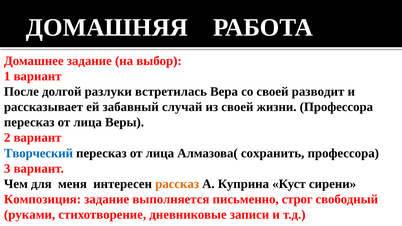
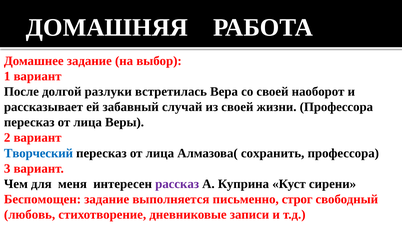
разводит: разводит -> наоборот
рассказ colour: orange -> purple
Композиция: Композиция -> Беспомощен
руками: руками -> любовь
